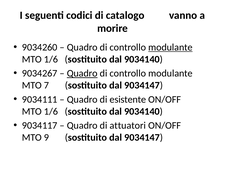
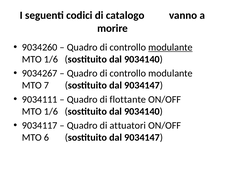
Quadro at (82, 73) underline: present -> none
esistente: esistente -> flottante
9: 9 -> 6
